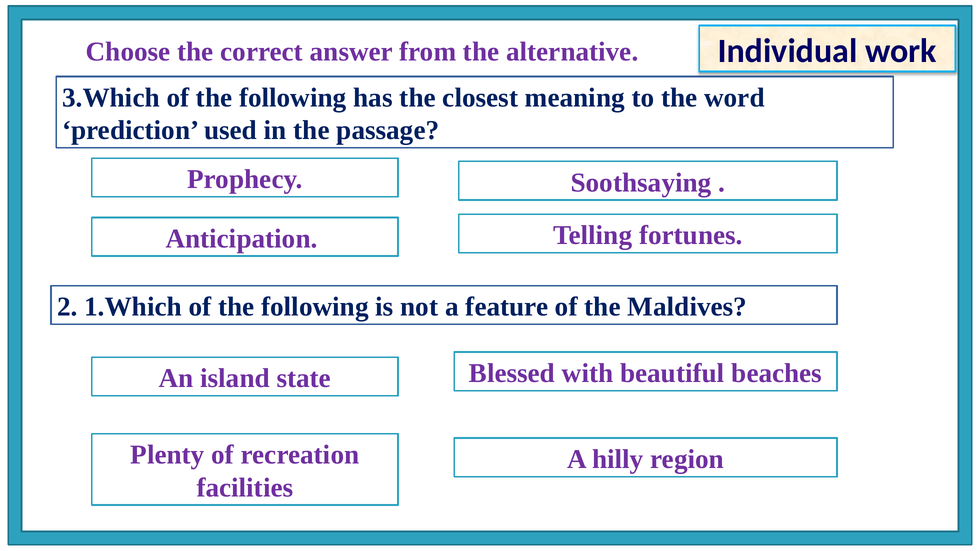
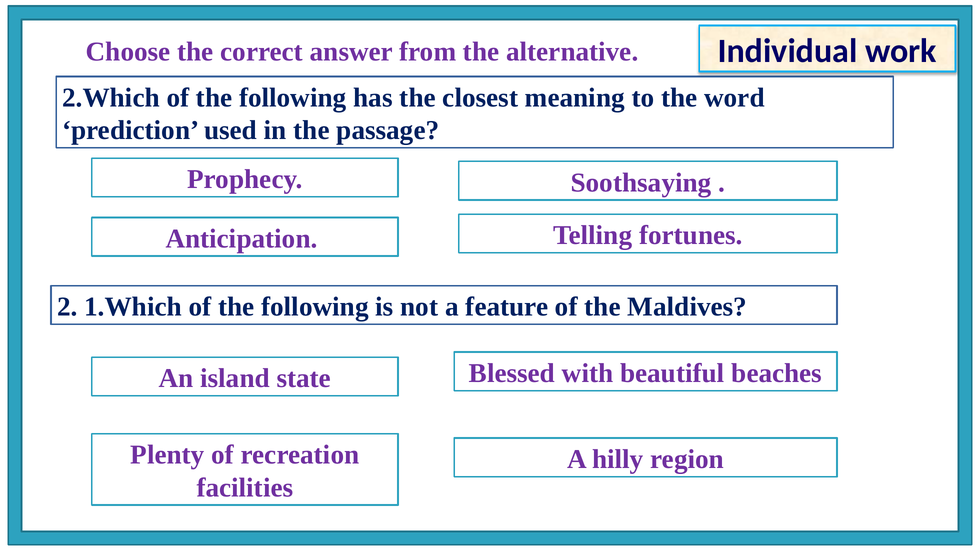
3.Which: 3.Which -> 2.Which
